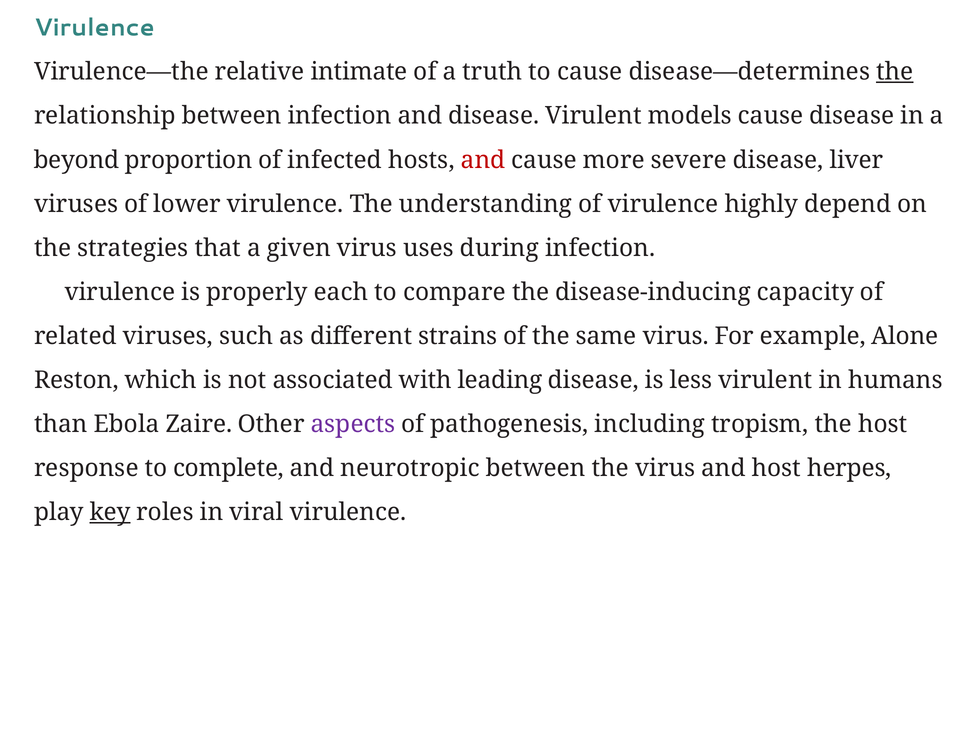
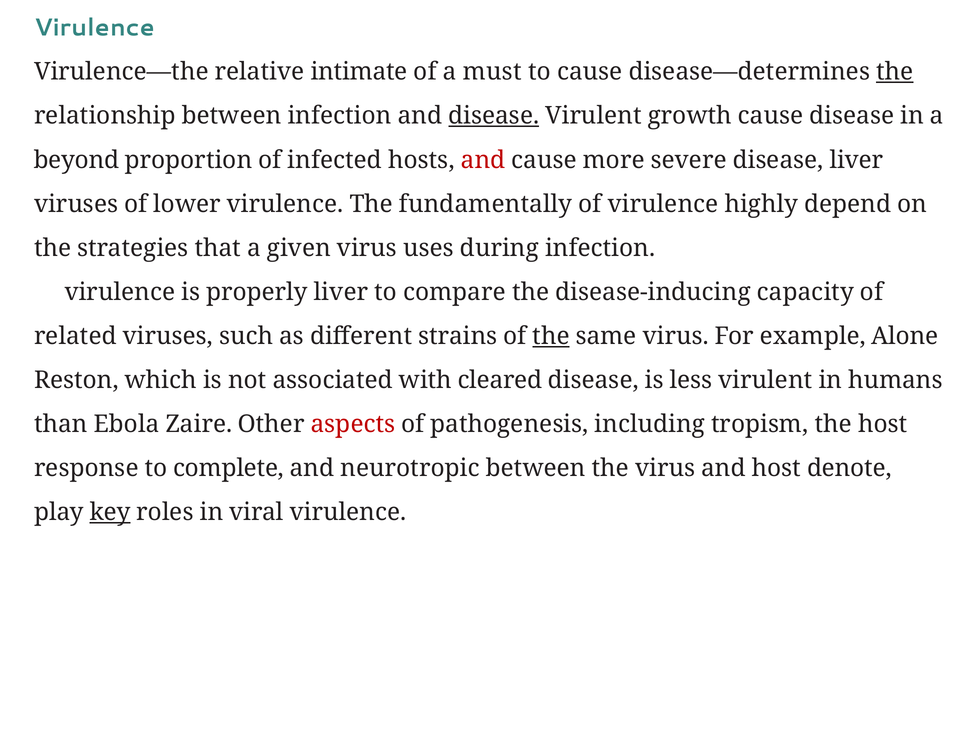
truth: truth -> must
disease at (494, 116) underline: none -> present
models: models -> growth
understanding: understanding -> fundamentally
properly each: each -> liver
the at (551, 336) underline: none -> present
leading: leading -> cleared
aspects colour: purple -> red
herpes: herpes -> denote
